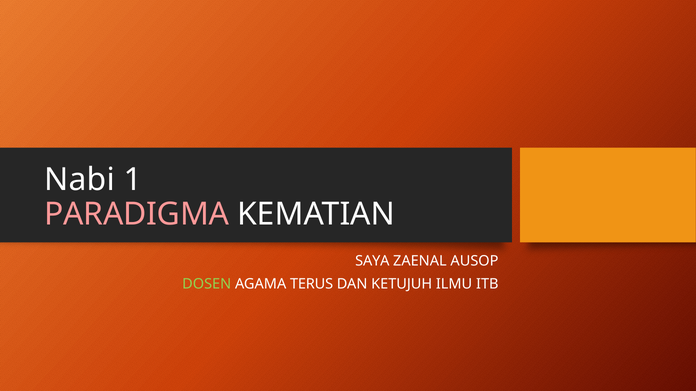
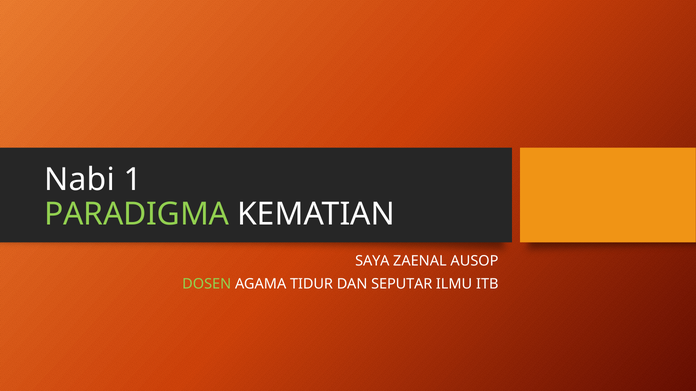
PARADIGMA colour: pink -> light green
TERUS: TERUS -> TIDUR
KETUJUH: KETUJUH -> SEPUTAR
